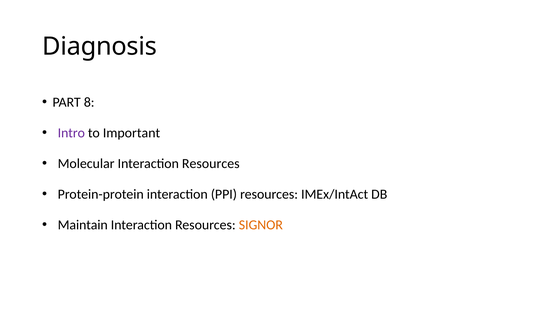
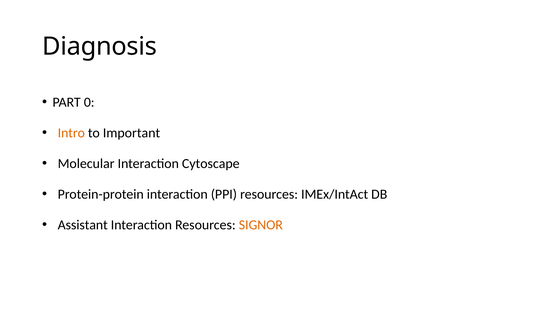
8: 8 -> 0
Intro colour: purple -> orange
Molecular Interaction Resources: Resources -> Cytoscape
Maintain: Maintain -> Assistant
